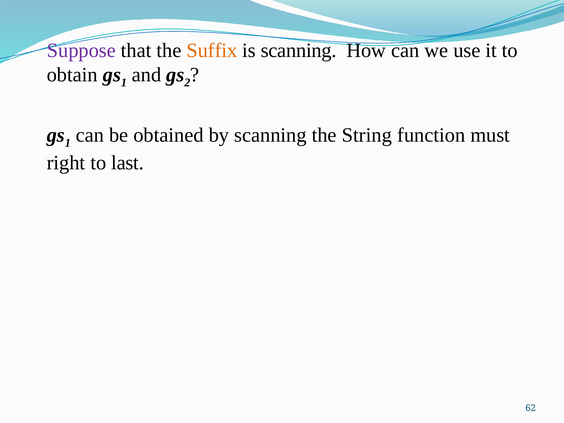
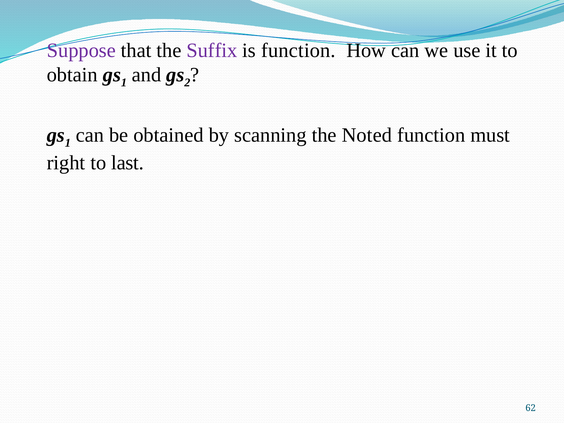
Suffix colour: orange -> purple
is scanning: scanning -> function
String: String -> Noted
